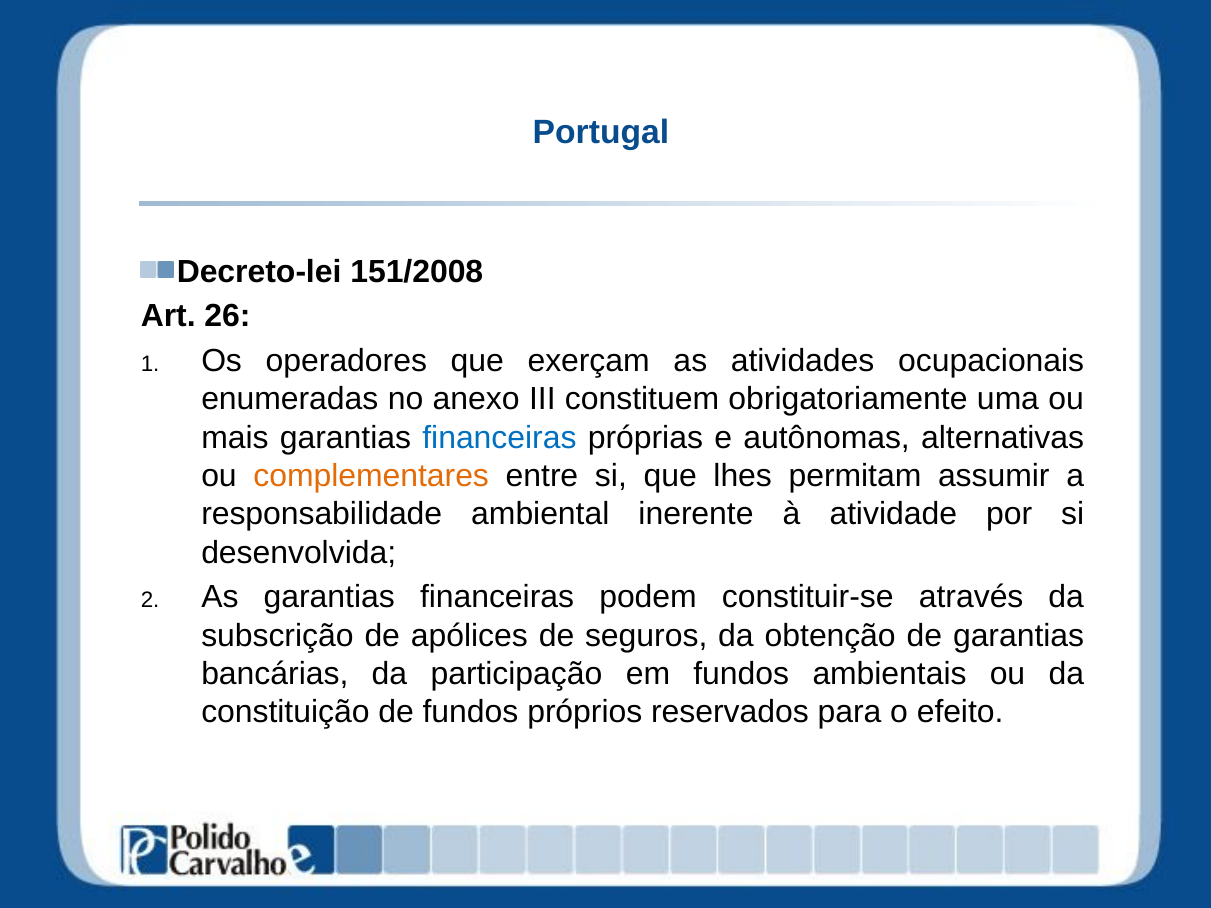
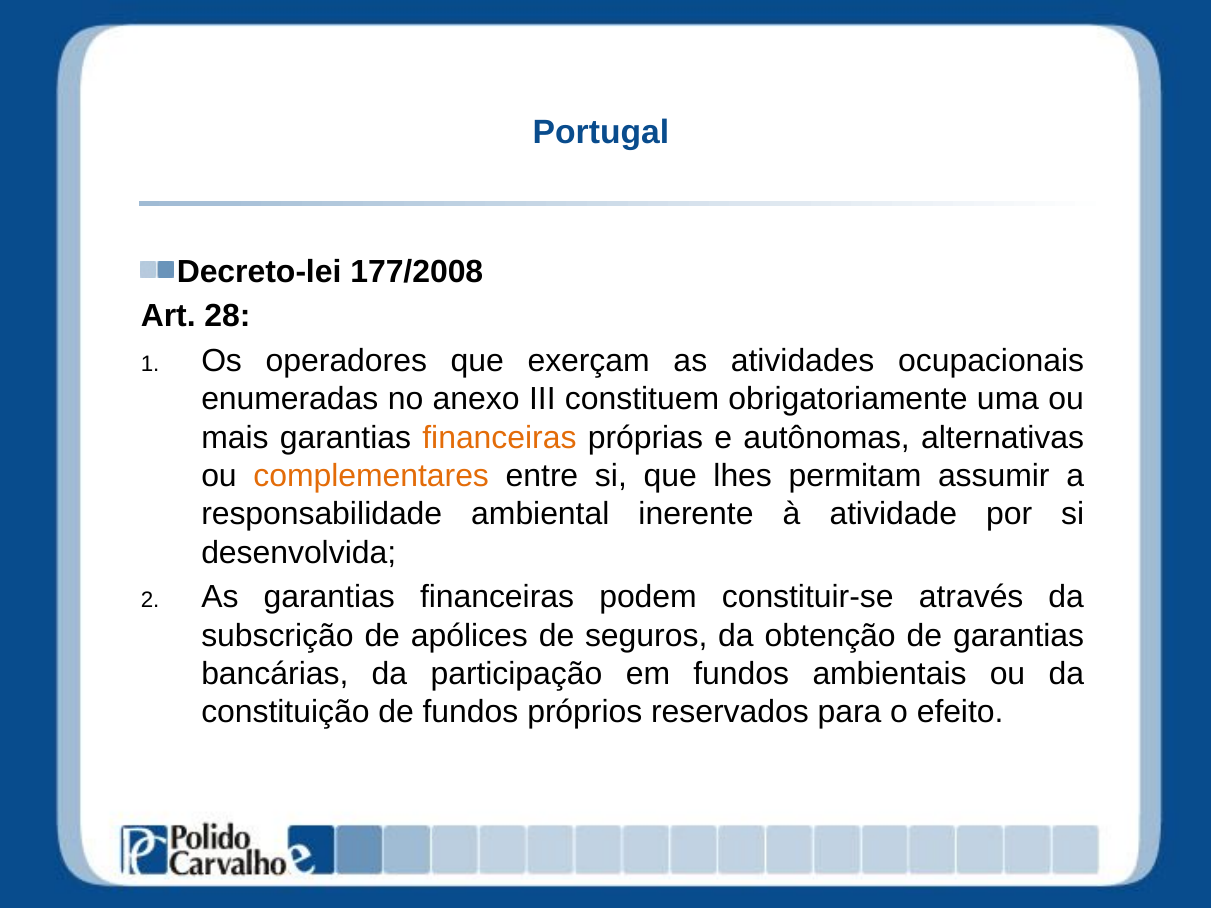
151/2008: 151/2008 -> 177/2008
26: 26 -> 28
financeiras at (499, 438) colour: blue -> orange
